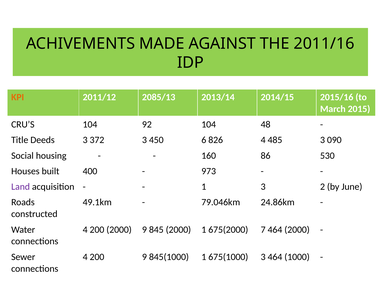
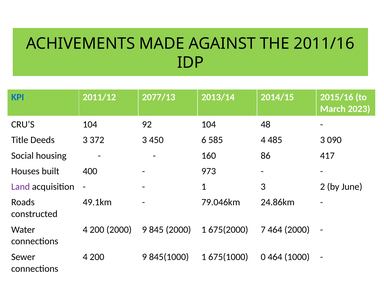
KPI colour: orange -> blue
2085/13: 2085/13 -> 2077/13
2015: 2015 -> 2023
826: 826 -> 585
530: 530 -> 417
675(1000 3: 3 -> 0
